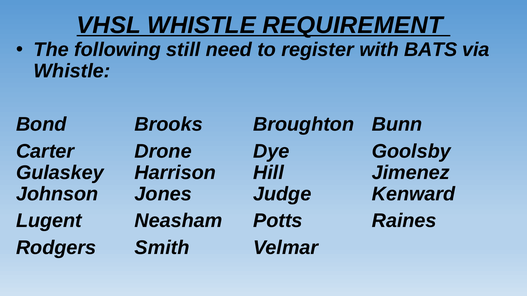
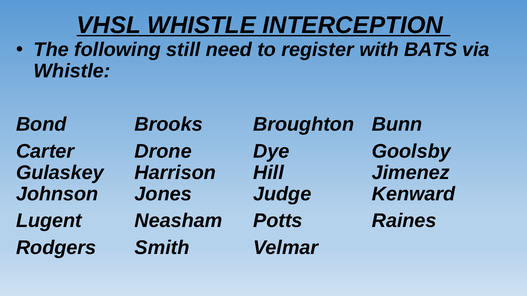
REQUIREMENT: REQUIREMENT -> INTERCEPTION
